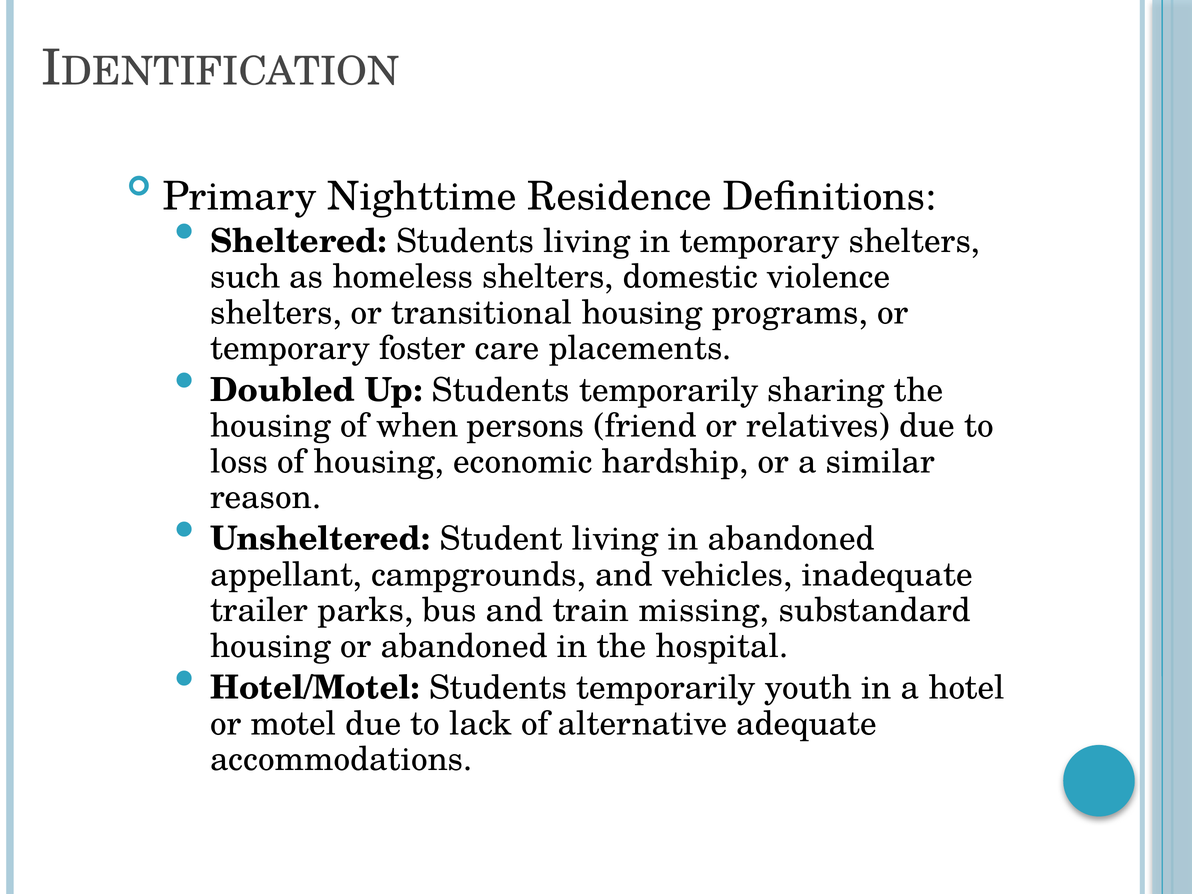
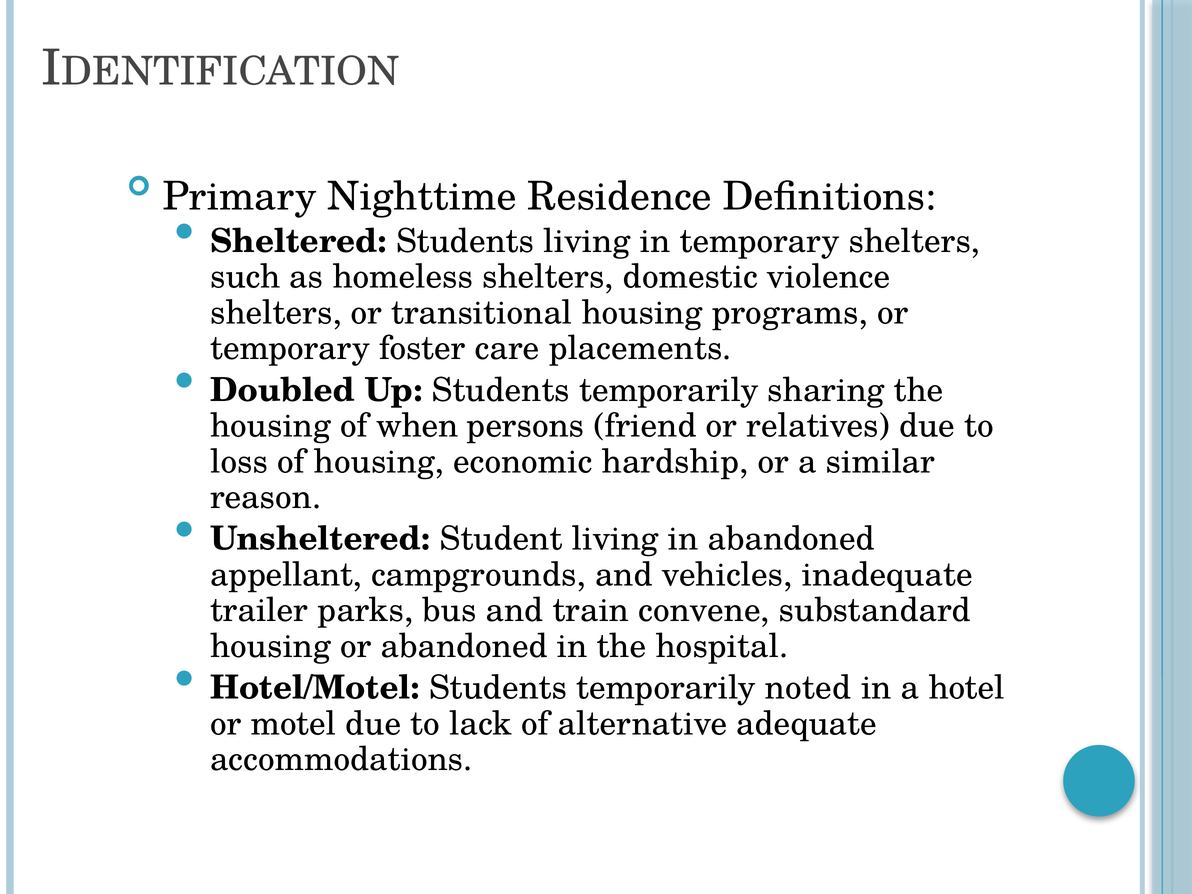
missing: missing -> convene
youth: youth -> noted
